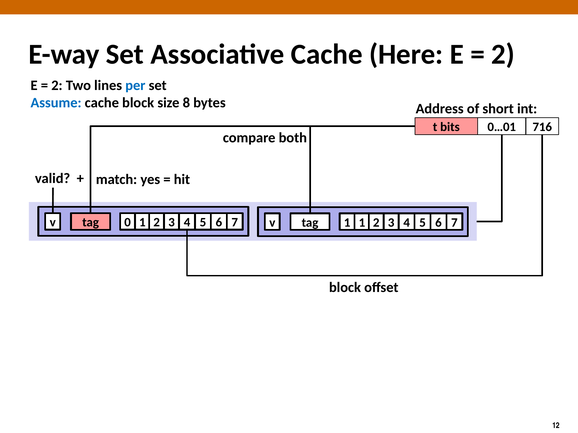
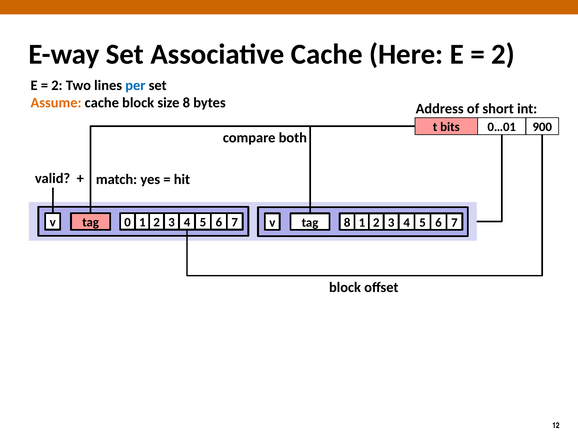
Assume colour: blue -> orange
716: 716 -> 900
4 1: 1 -> 8
